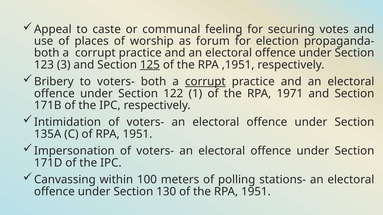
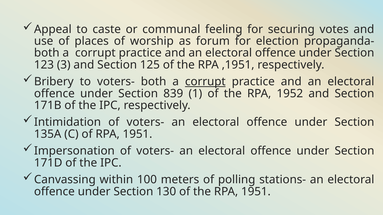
125 underline: present -> none
122: 122 -> 839
1971: 1971 -> 1952
